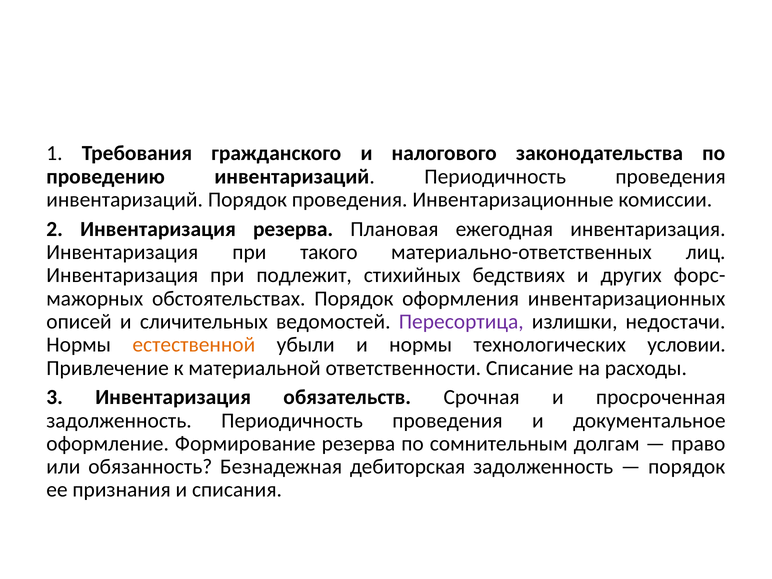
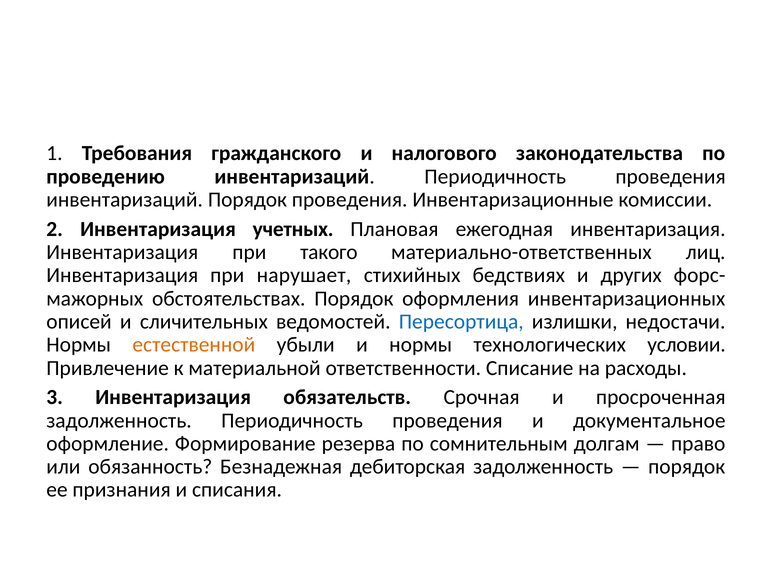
Инвентаризация резерва: резерва -> учетных
подлежит: подлежит -> нарушает
Пересортица colour: purple -> blue
